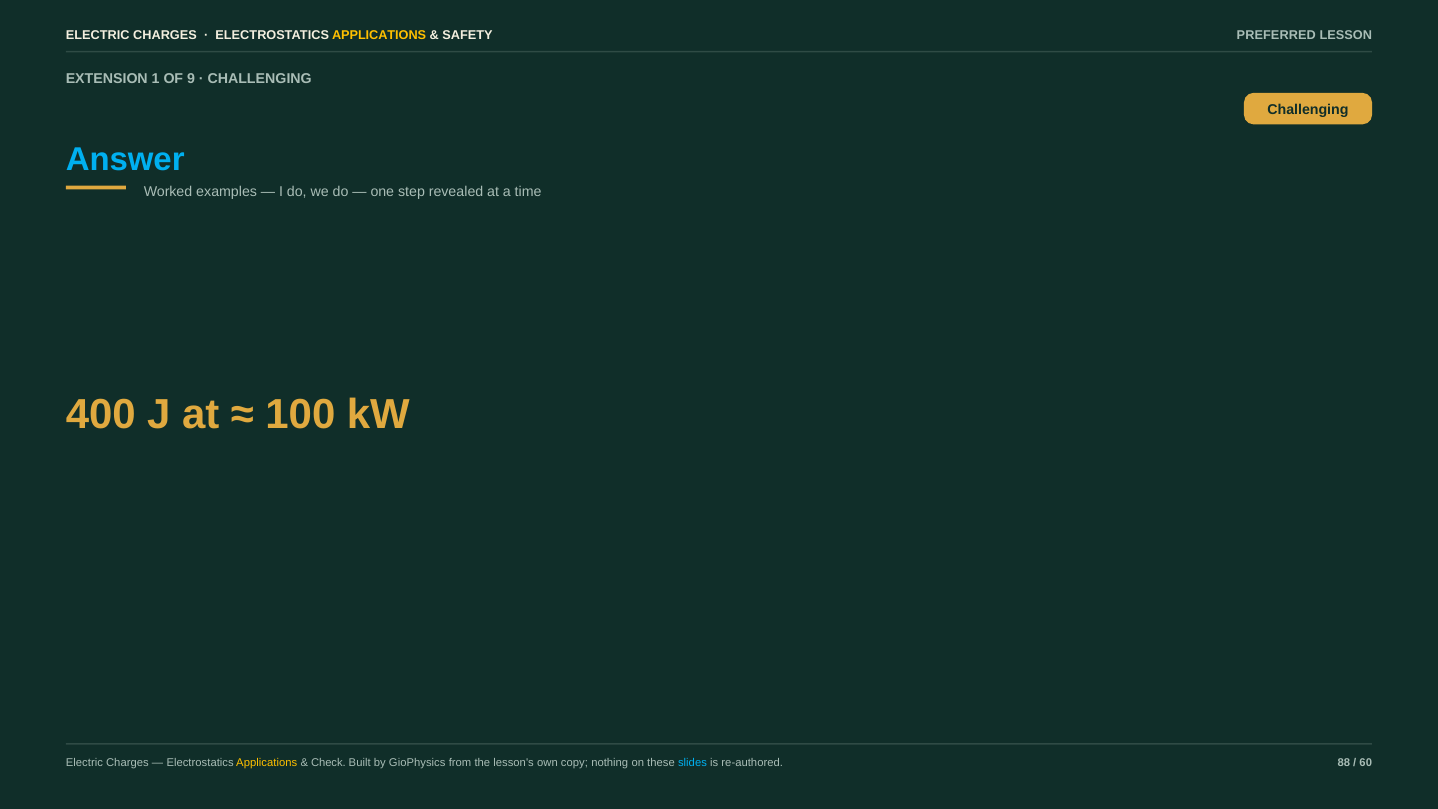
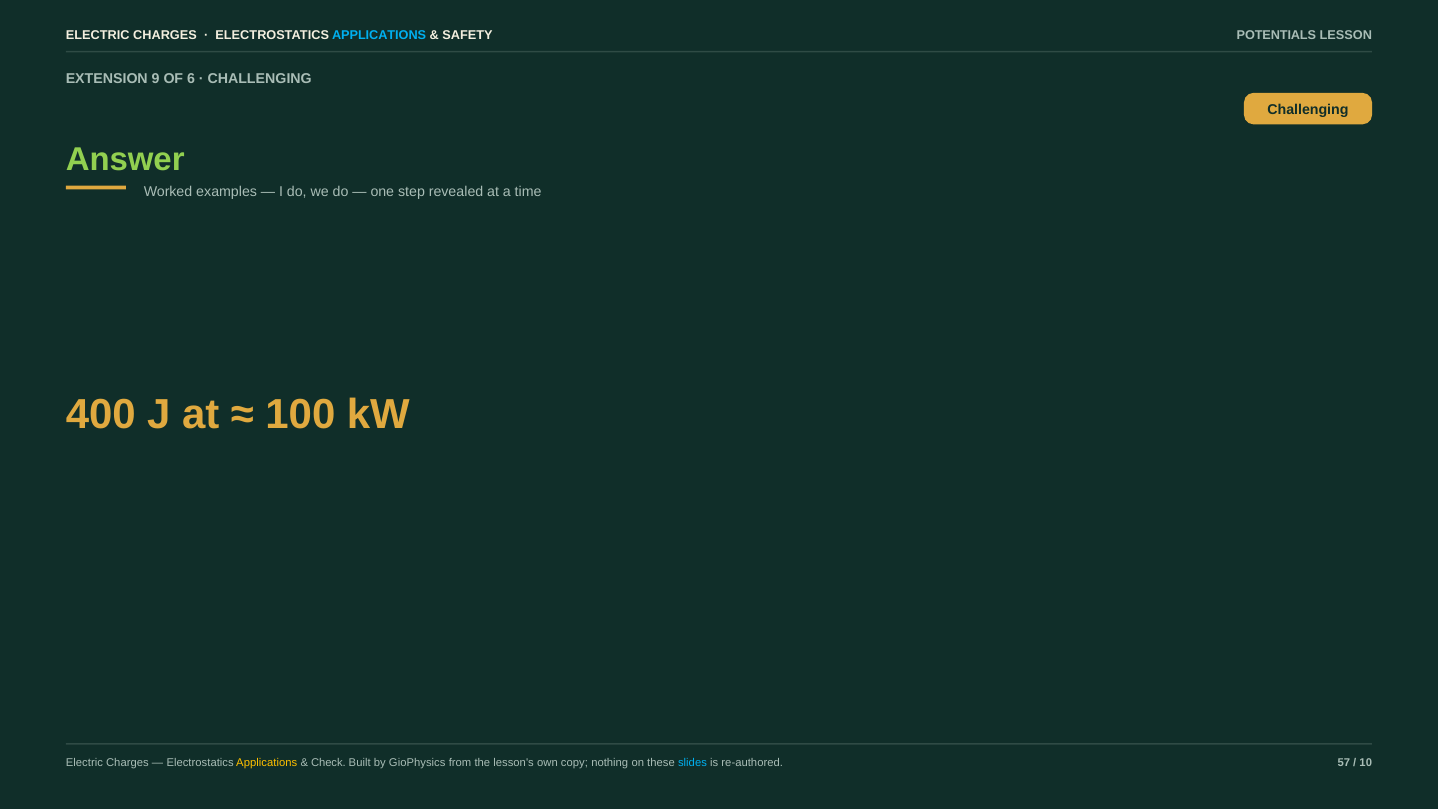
APPLICATIONS at (379, 35) colour: yellow -> light blue
PREFERRED: PREFERRED -> POTENTIALS
1: 1 -> 9
9: 9 -> 6
Answer colour: light blue -> light green
88: 88 -> 57
60: 60 -> 10
